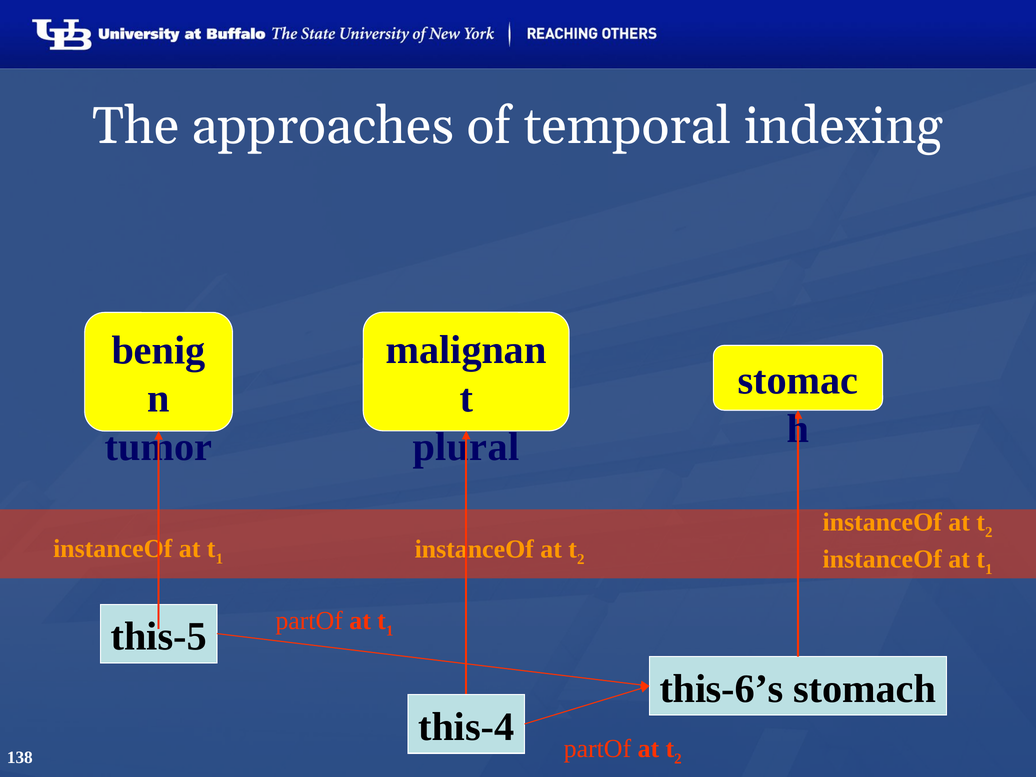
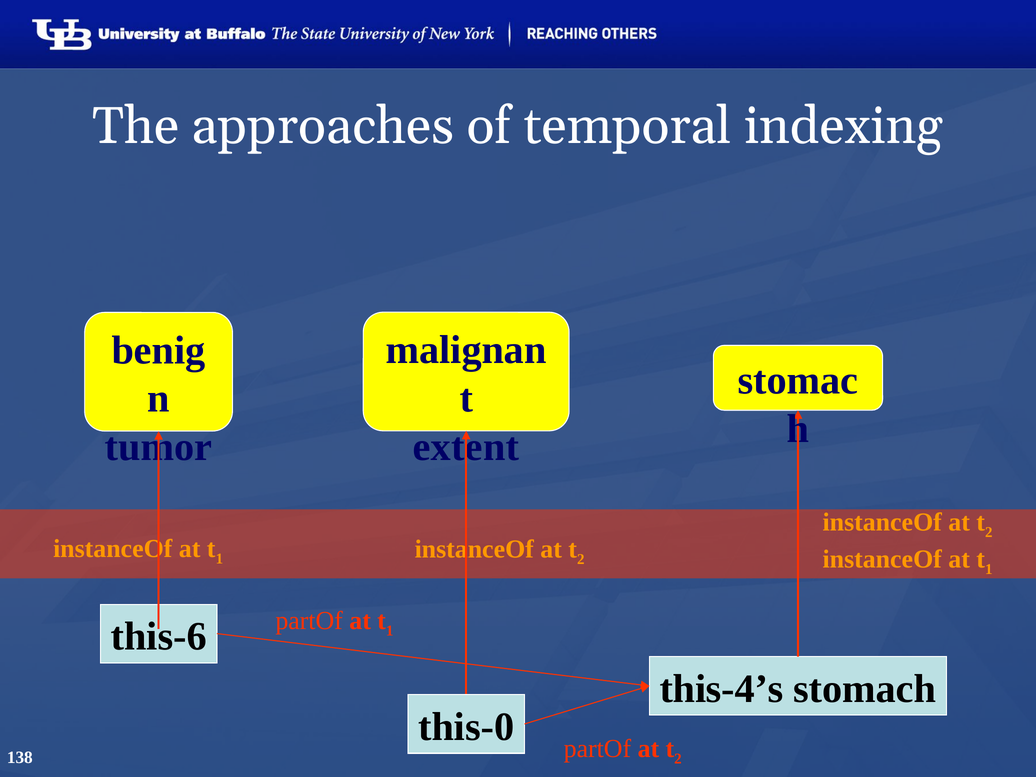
plural: plural -> extent
this-5: this-5 -> this-6
this-6’s: this-6’s -> this-4’s
this-4: this-4 -> this-0
